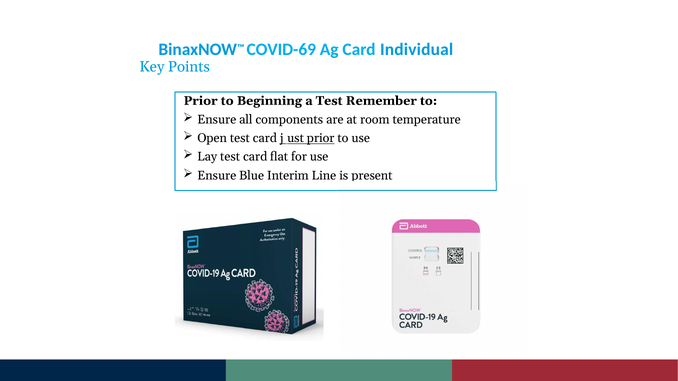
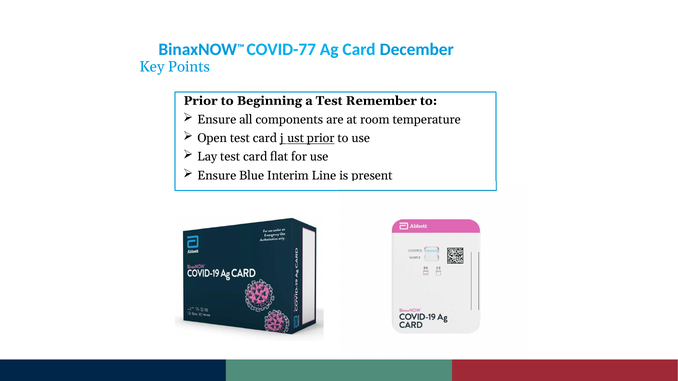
COVID-69: COVID-69 -> COVID-77
Individual: Individual -> December
